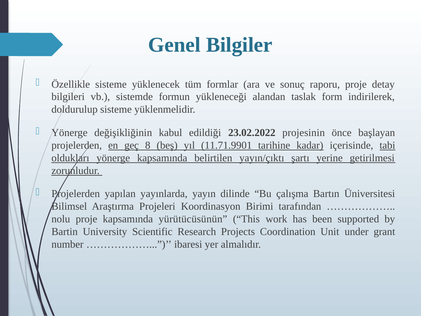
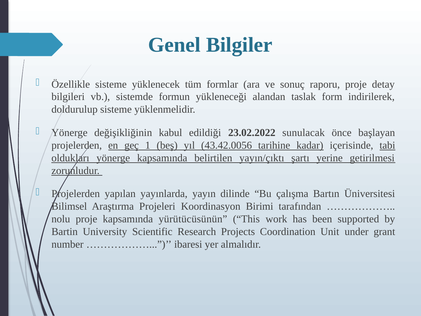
projesinin: projesinin -> sunulacak
8: 8 -> 1
11.71.9901: 11.71.9901 -> 43.42.0056
